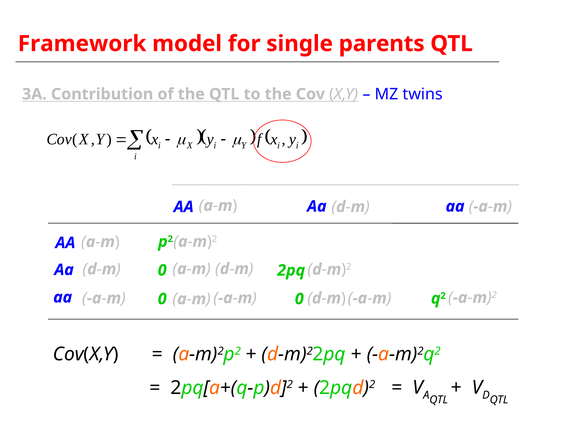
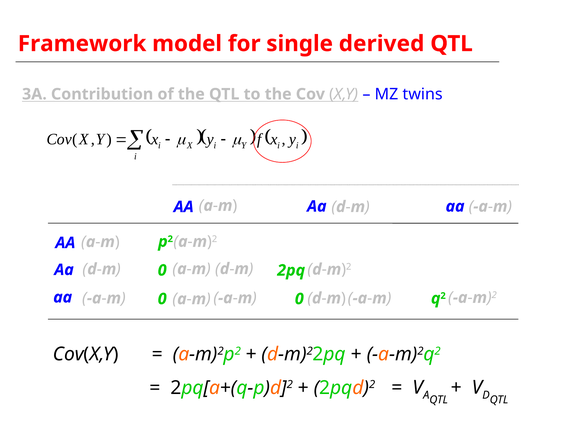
parents: parents -> derived
